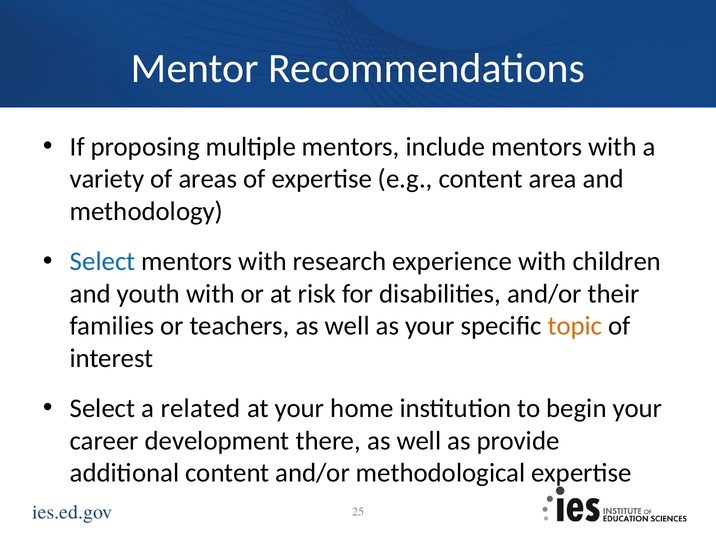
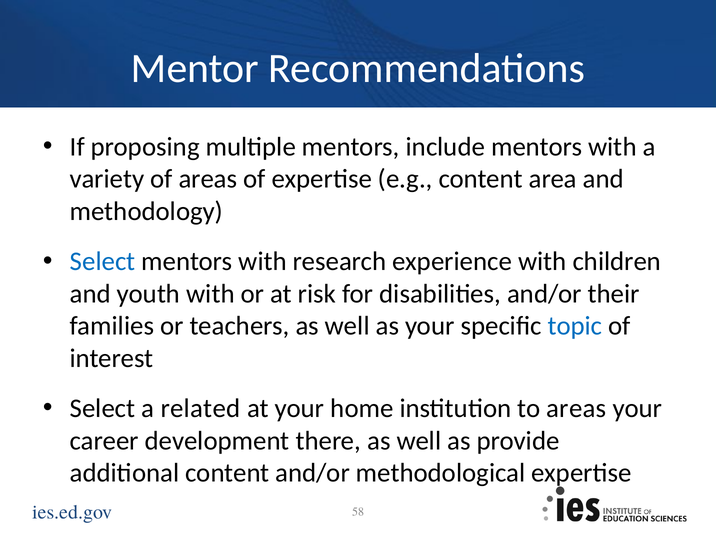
topic colour: orange -> blue
to begin: begin -> areas
25: 25 -> 58
